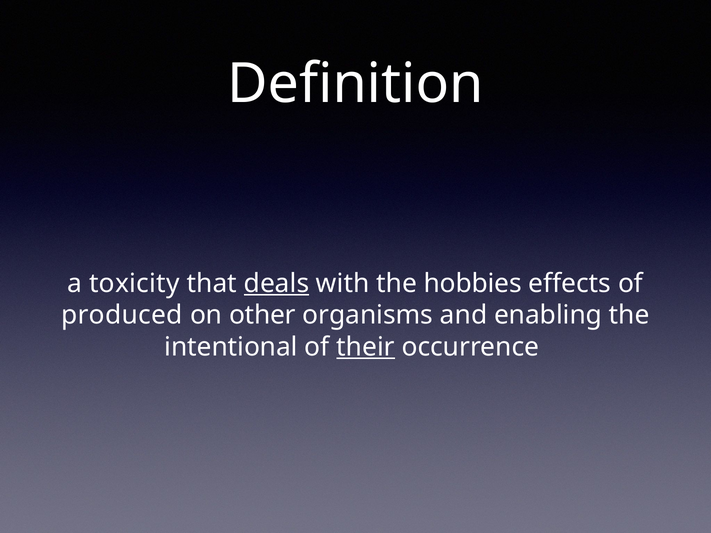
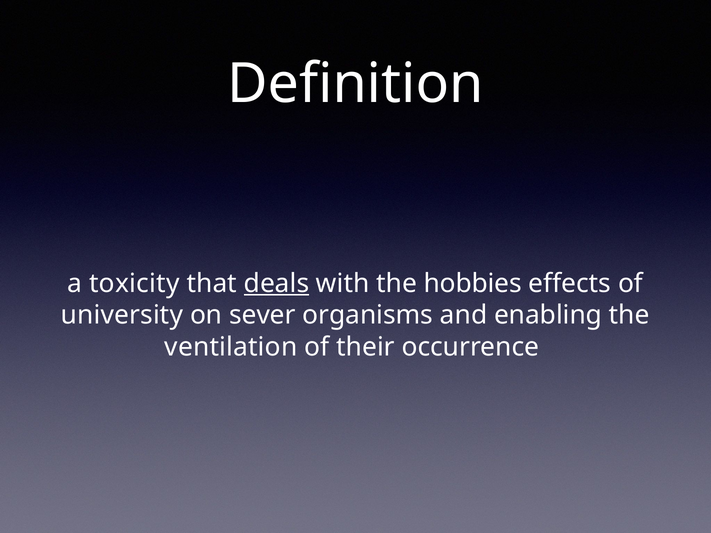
produced: produced -> university
other: other -> sever
intentional: intentional -> ventilation
their underline: present -> none
